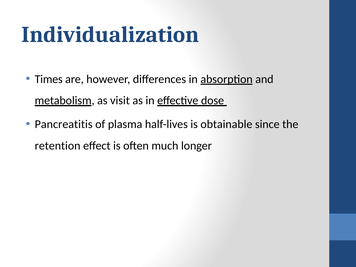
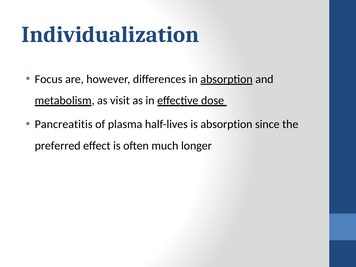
Times: Times -> Focus
is obtainable: obtainable -> absorption
retention: retention -> preferred
